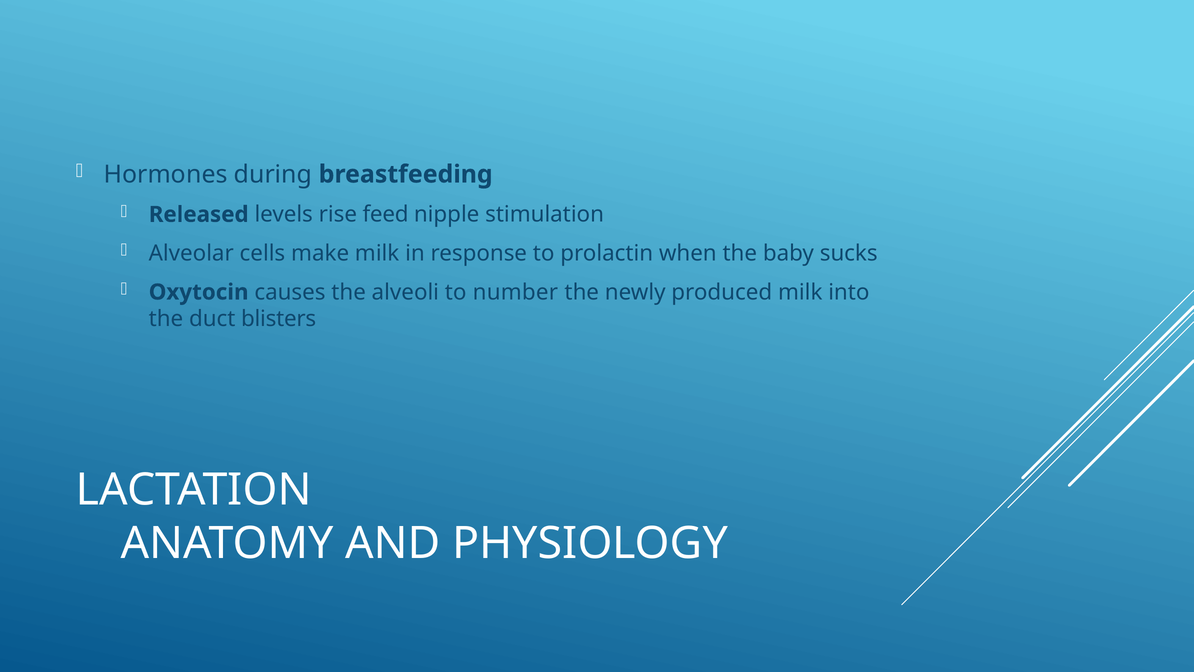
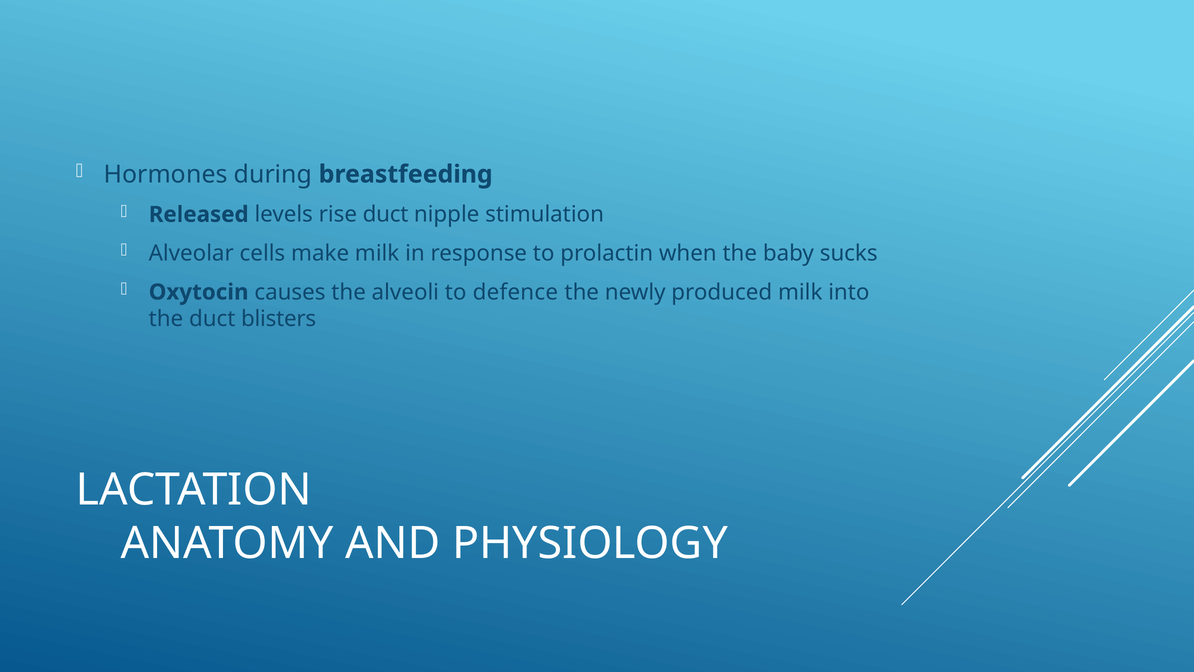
rise feed: feed -> duct
number: number -> defence
